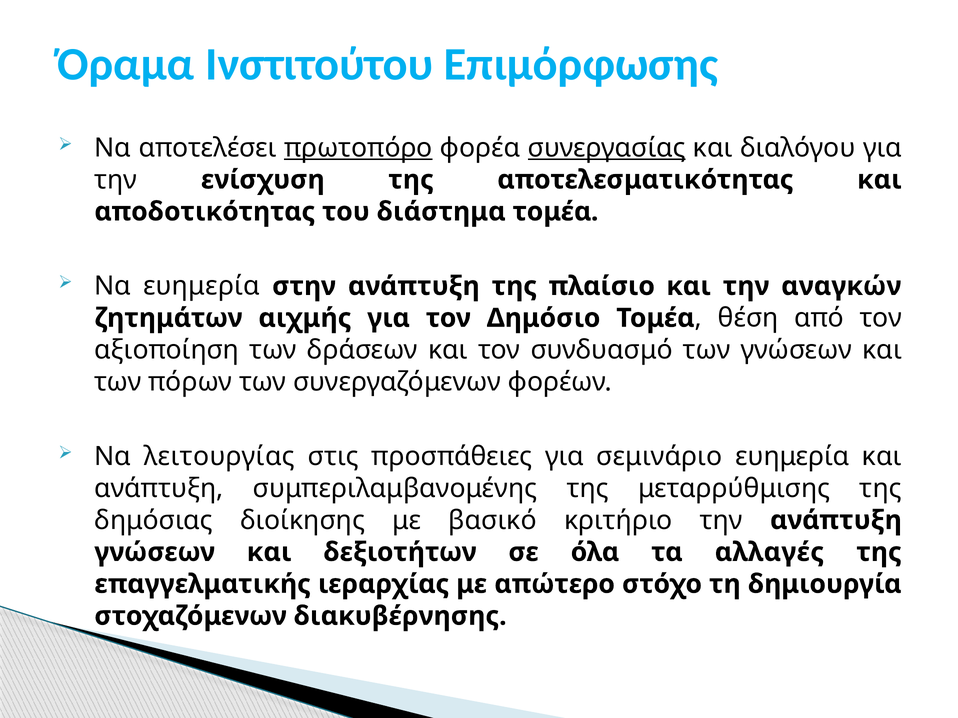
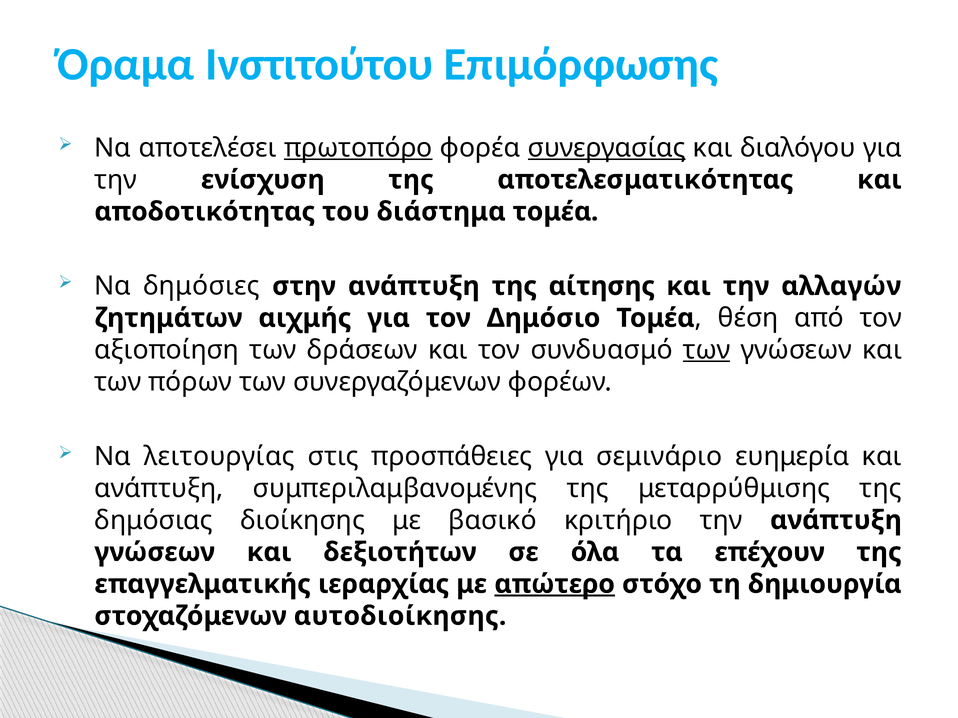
Να ευημερία: ευημερία -> δημόσιες
πλαίσιο: πλαίσιο -> αίτησης
αναγκών: αναγκών -> αλλαγών
των at (707, 350) underline: none -> present
αλλαγές: αλλαγές -> επέχουν
απώτερο underline: none -> present
διακυβέρνησης: διακυβέρνησης -> αυτοδιοίκησης
